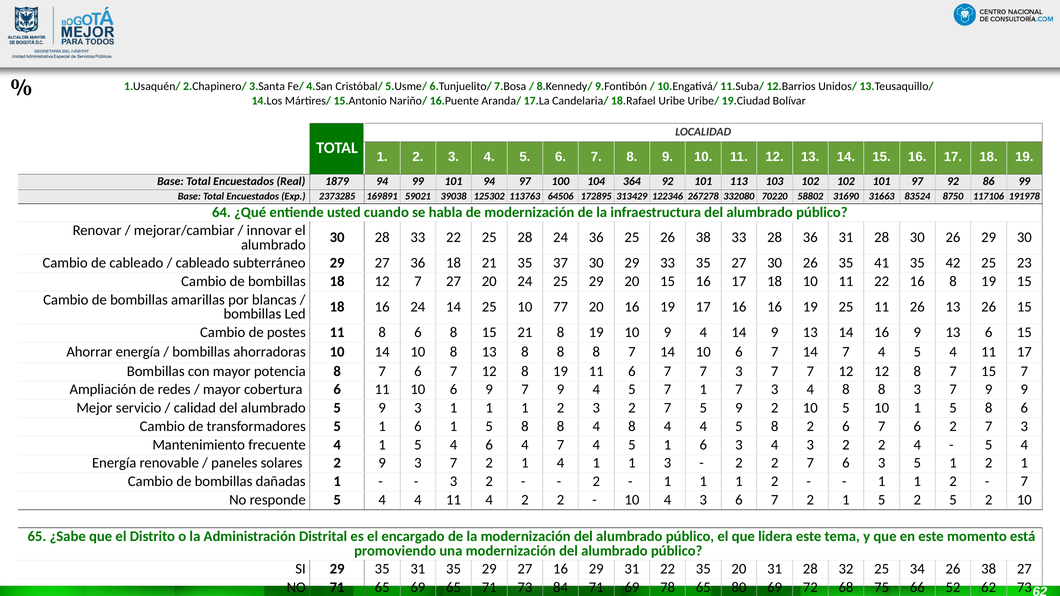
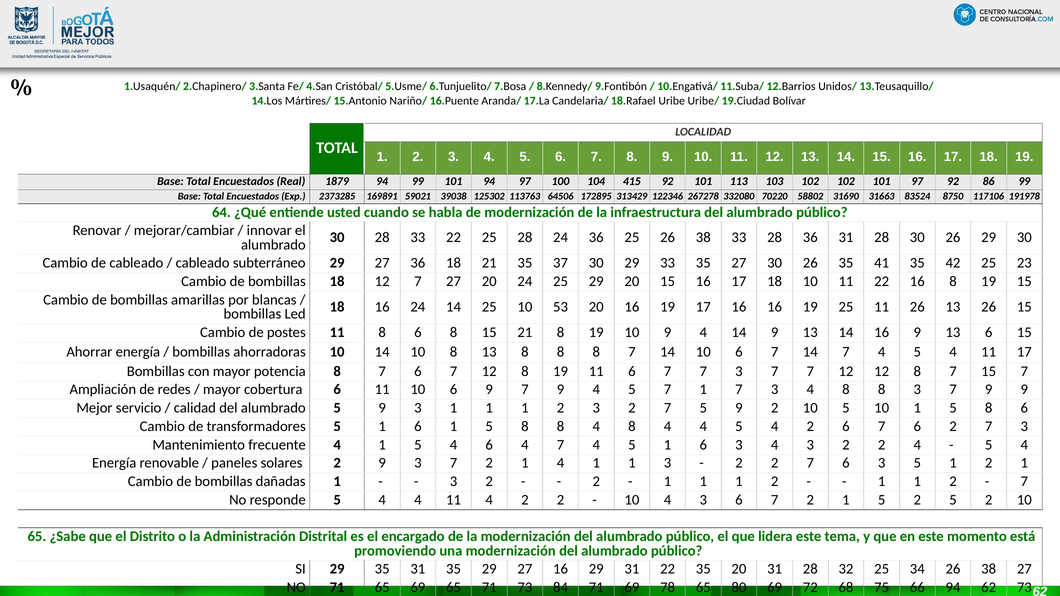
364: 364 -> 415
77: 77 -> 53
4 4 5 8: 8 -> 4
66 52: 52 -> 94
